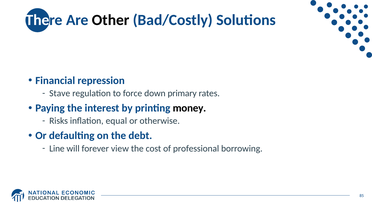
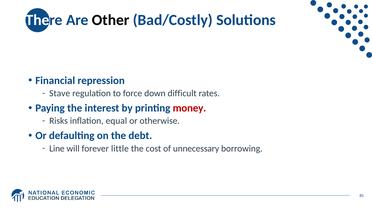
primary: primary -> difficult
money colour: black -> red
view: view -> little
professional: professional -> unnecessary
